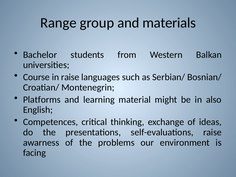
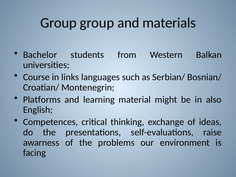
Range at (58, 23): Range -> Group
in raise: raise -> links
